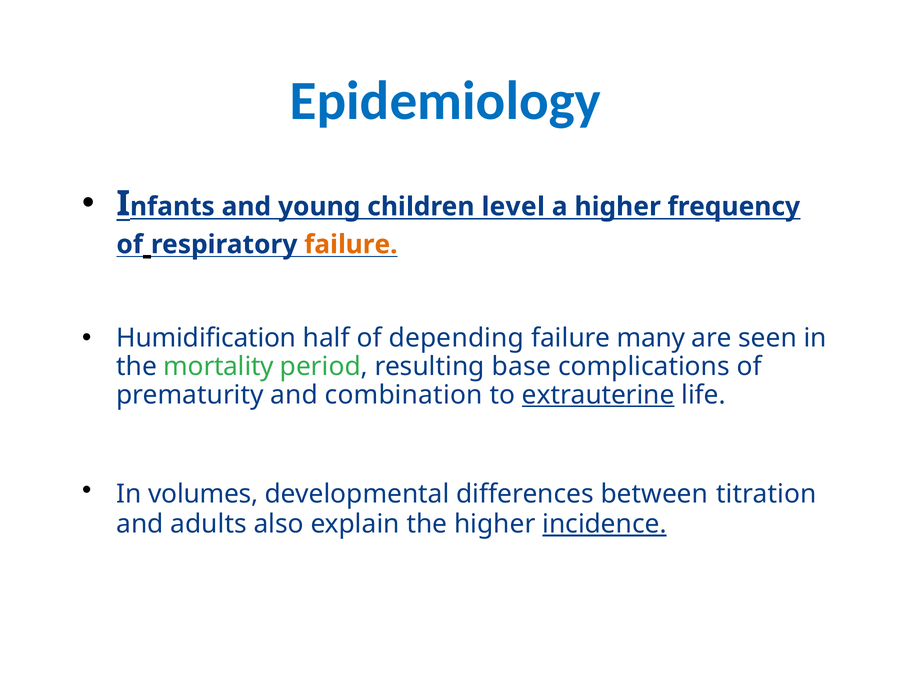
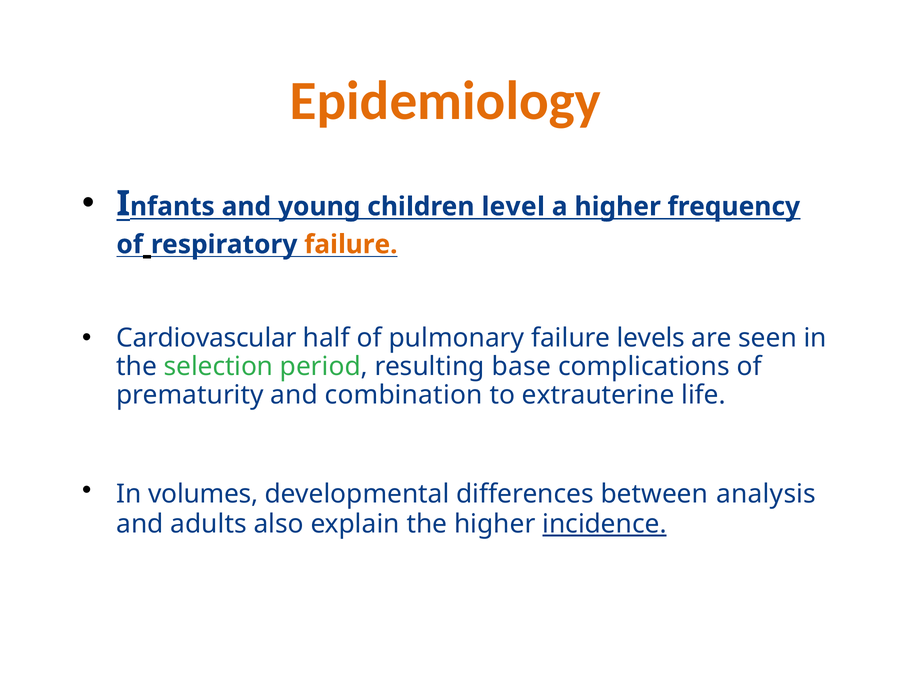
Epidemiology colour: blue -> orange
Humidification: Humidification -> Cardiovascular
depending: depending -> pulmonary
many: many -> levels
mortality: mortality -> selection
extrauterine underline: present -> none
titration: titration -> analysis
